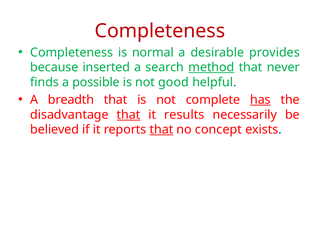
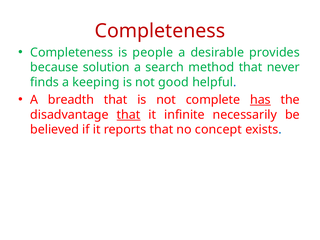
normal: normal -> people
inserted: inserted -> solution
method underline: present -> none
possible: possible -> keeping
results: results -> infinite
that at (161, 130) underline: present -> none
